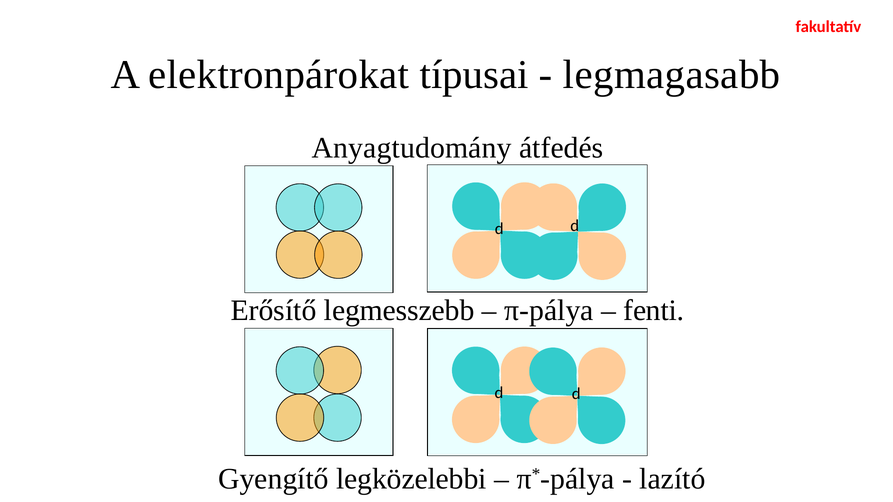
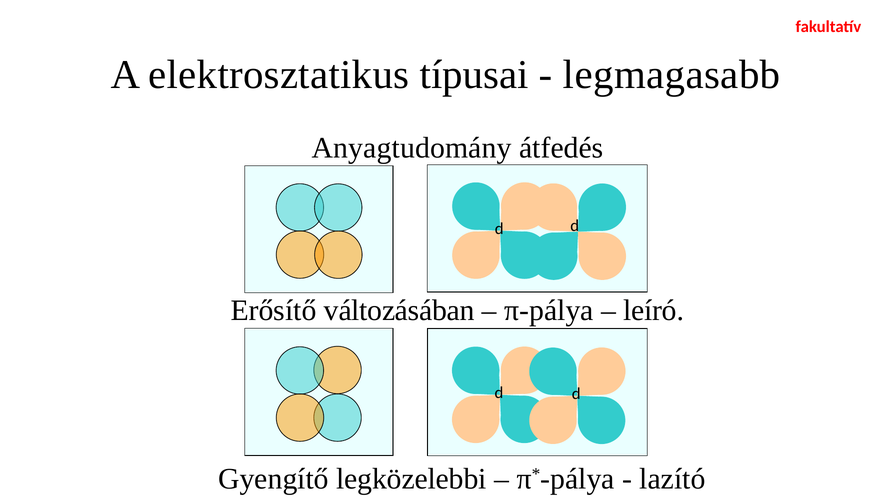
elektronpárokat: elektronpárokat -> elektrosztatikus
legmesszebb: legmesszebb -> változásában
fenti: fenti -> leíró
